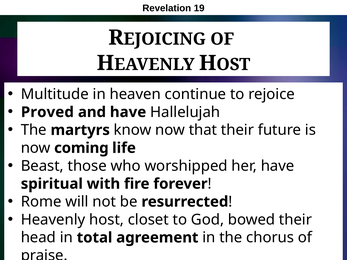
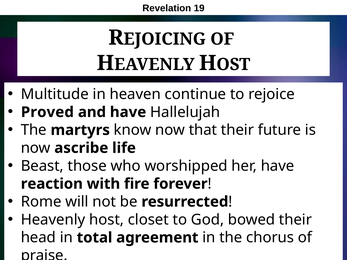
coming: coming -> ascribe
spiritual: spiritual -> reaction
